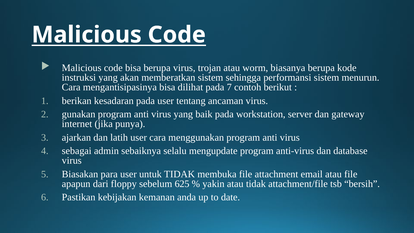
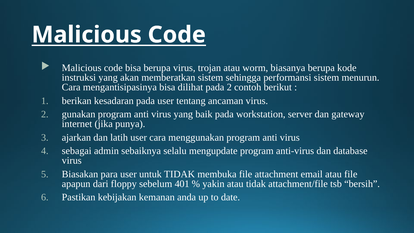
pada 7: 7 -> 2
625: 625 -> 401
